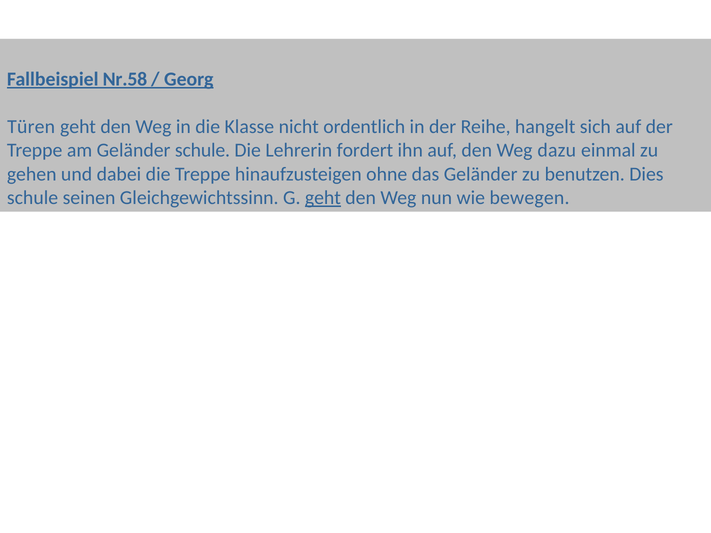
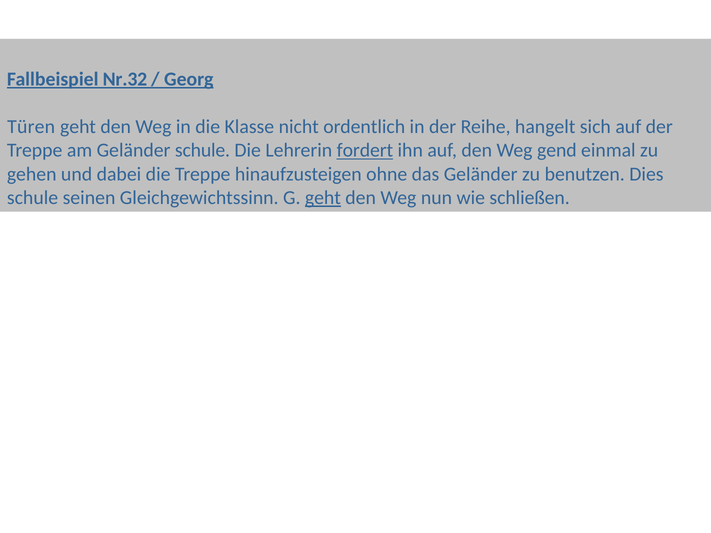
Nr.58: Nr.58 -> Nr.32
fordert underline: none -> present
dazu: dazu -> gend
bewegen: bewegen -> schließen
